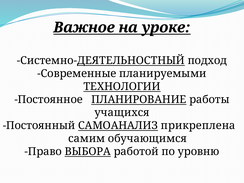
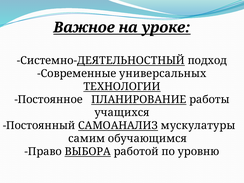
планируемыми: планируемыми -> универсальных
прикреплена: прикреплена -> мускулатуры
